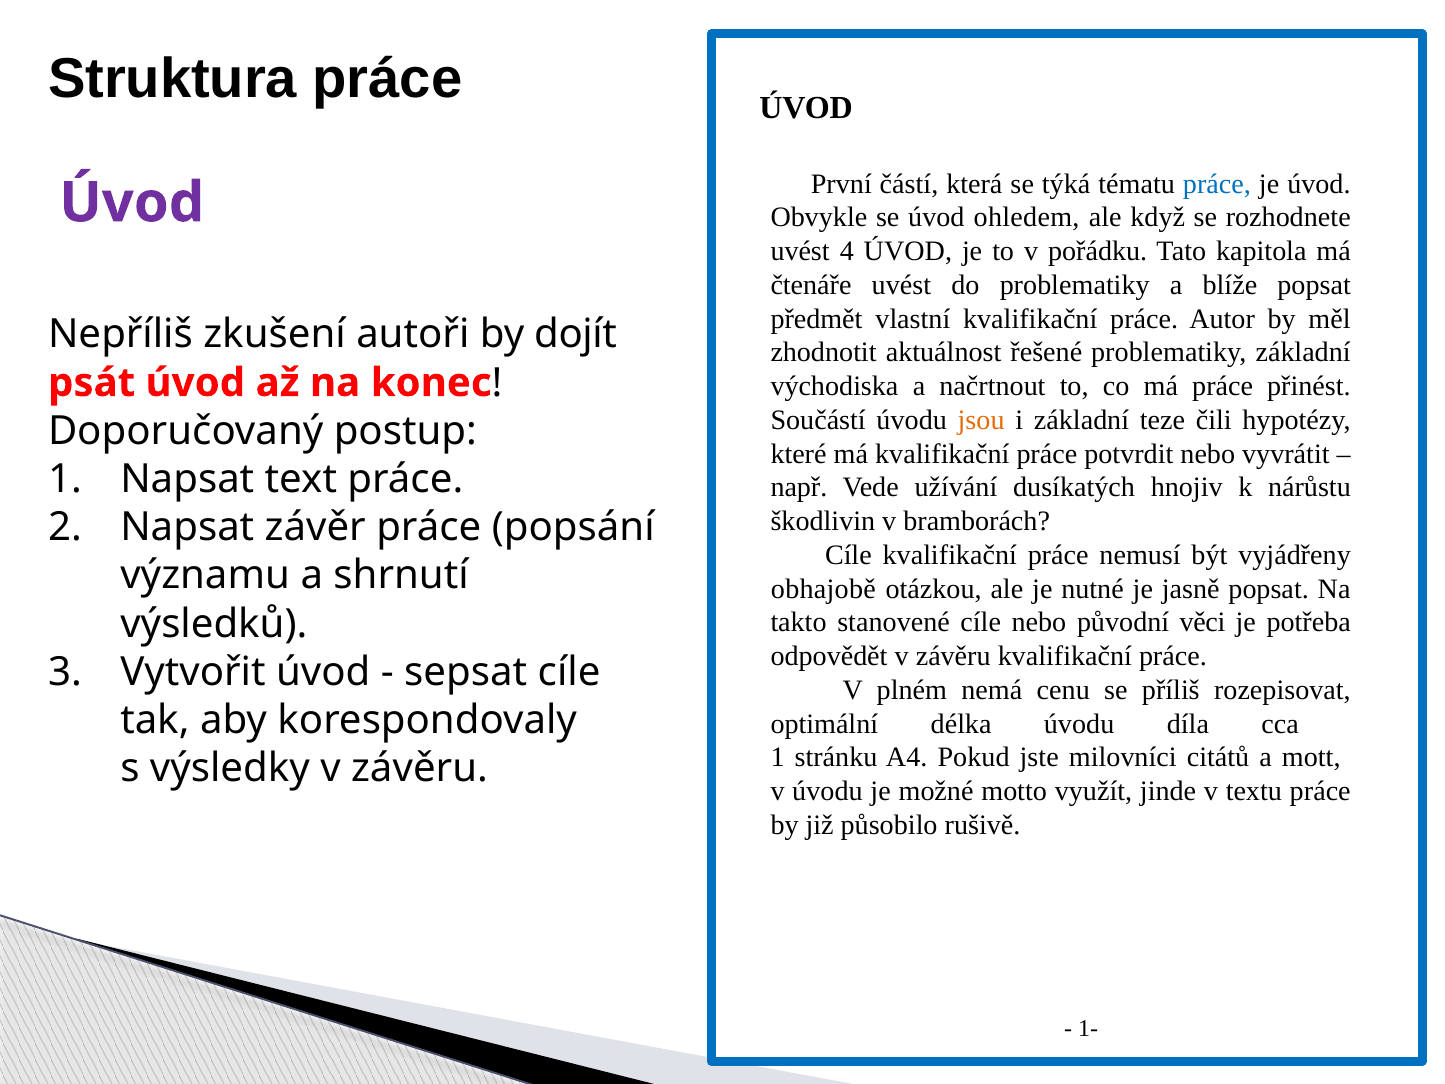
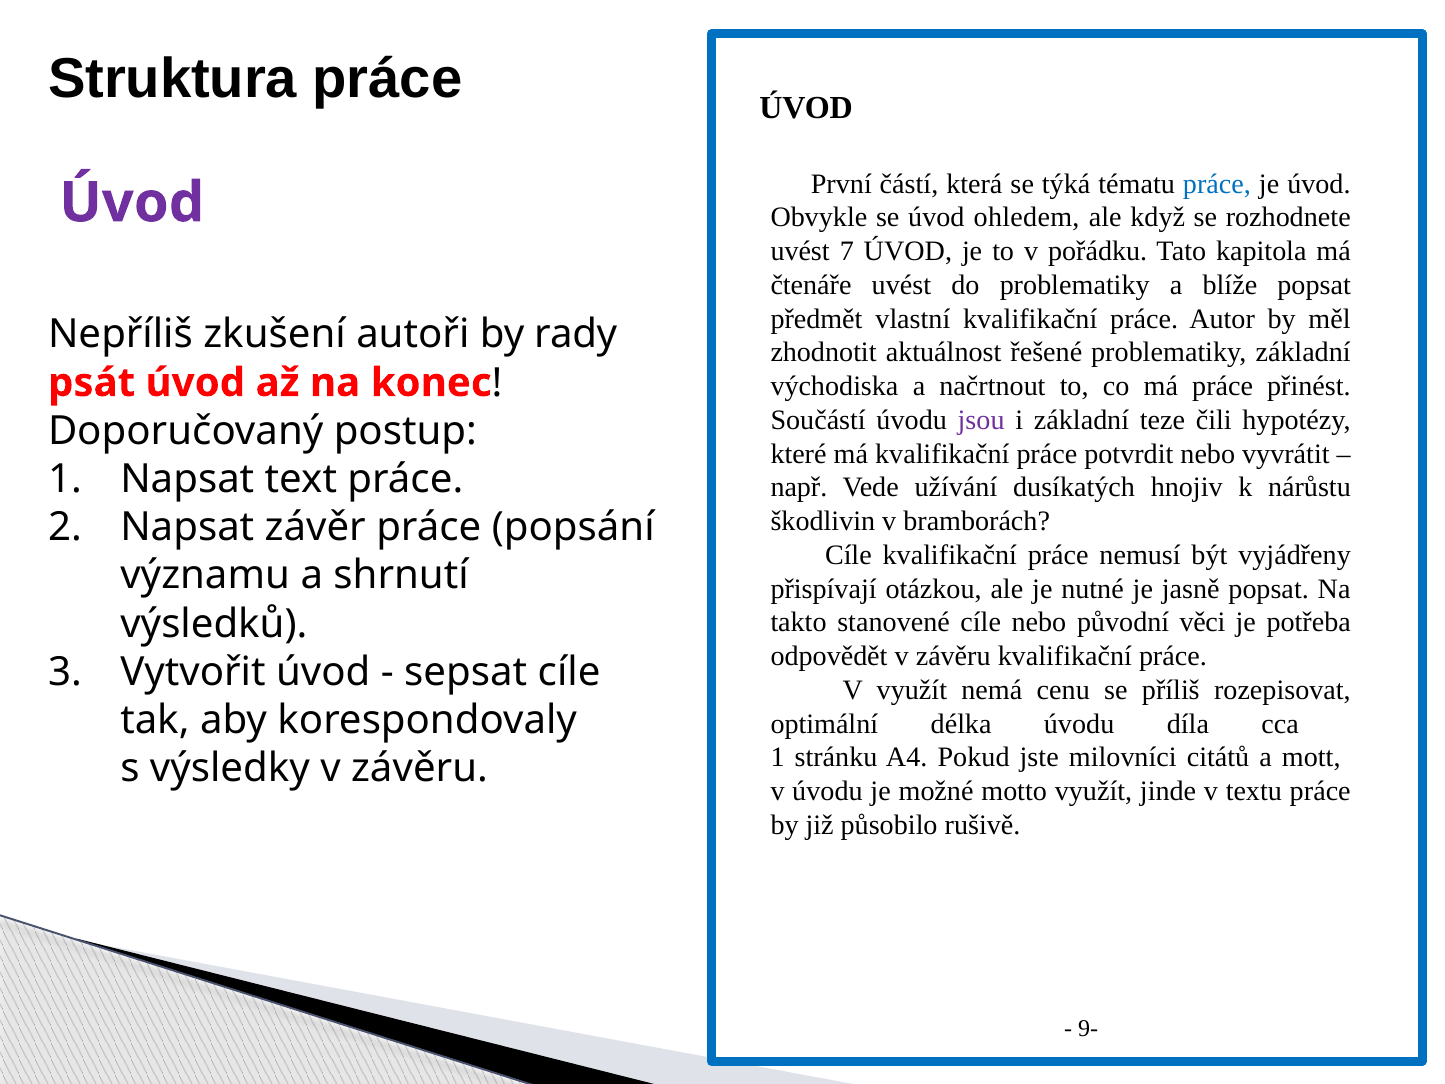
4: 4 -> 7
dojít: dojít -> rady
jsou colour: orange -> purple
obhajobě: obhajobě -> přispívají
V plném: plném -> využít
1-: 1- -> 9-
